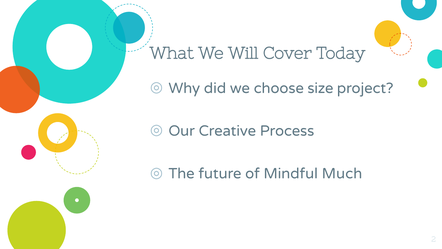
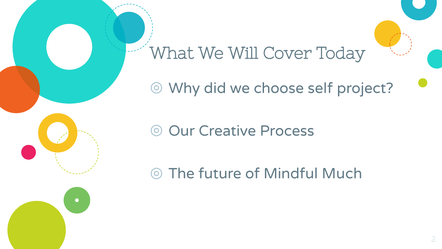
size: size -> self
